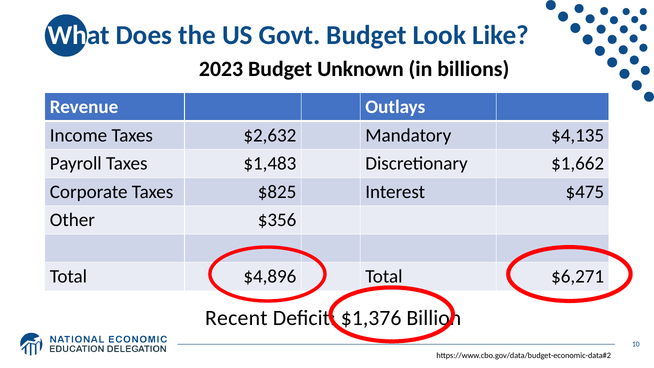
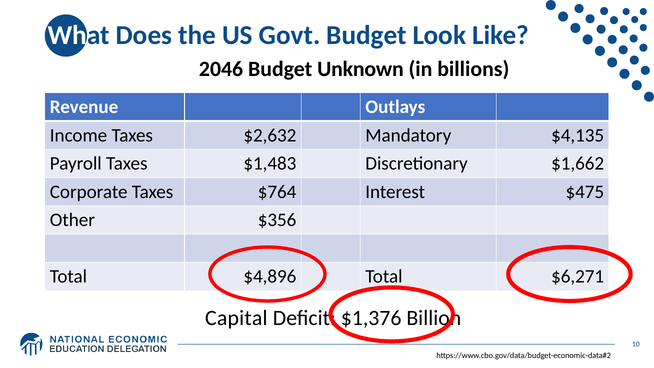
2023: 2023 -> 2046
$825: $825 -> $764
Recent: Recent -> Capital
